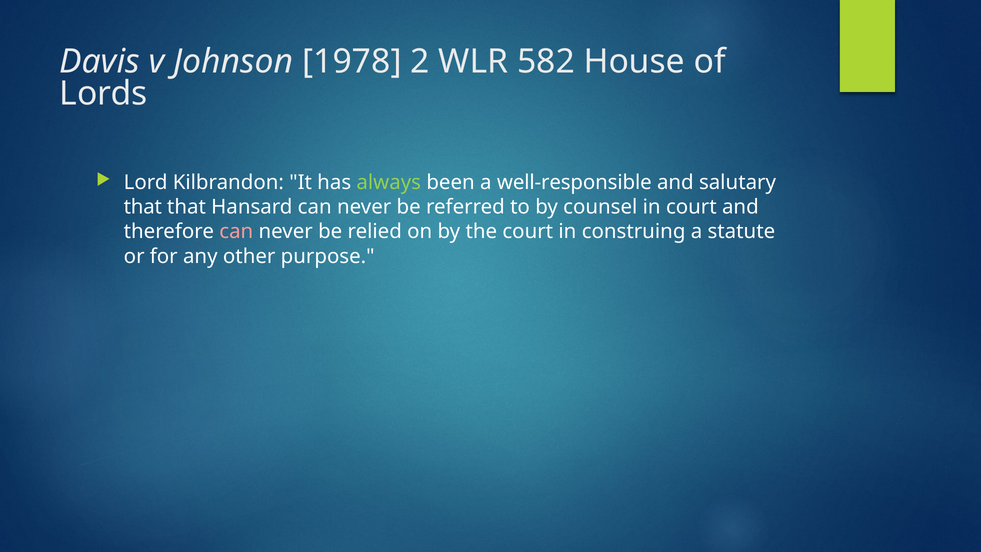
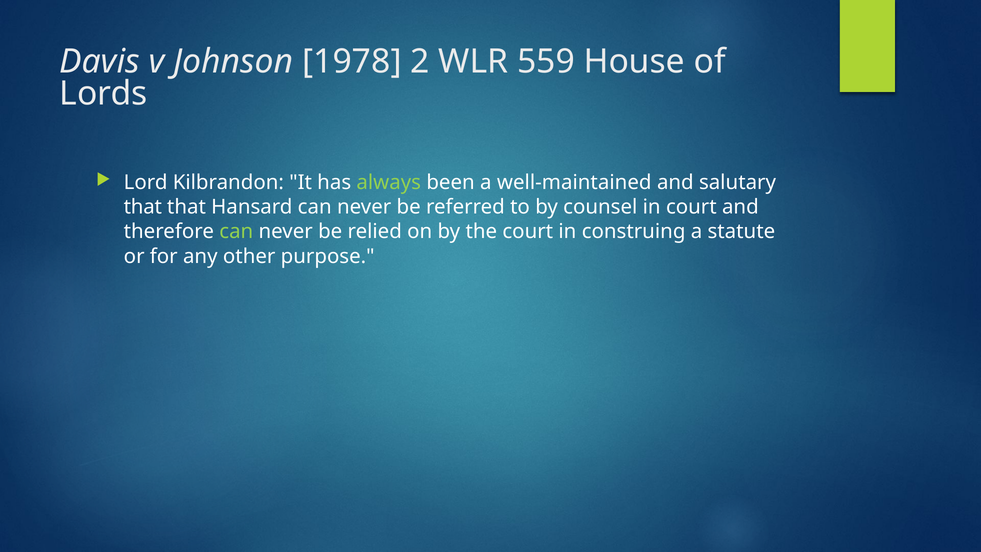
582: 582 -> 559
well-responsible: well-responsible -> well-maintained
can at (236, 232) colour: pink -> light green
